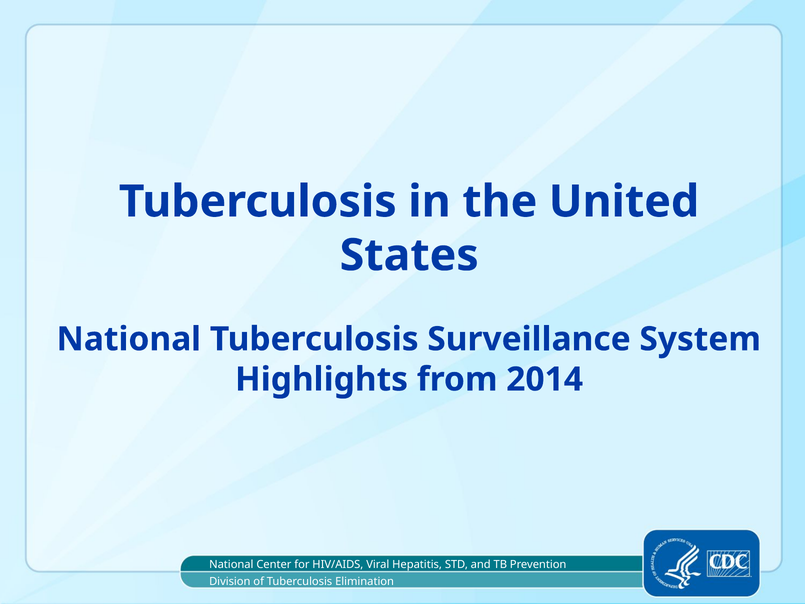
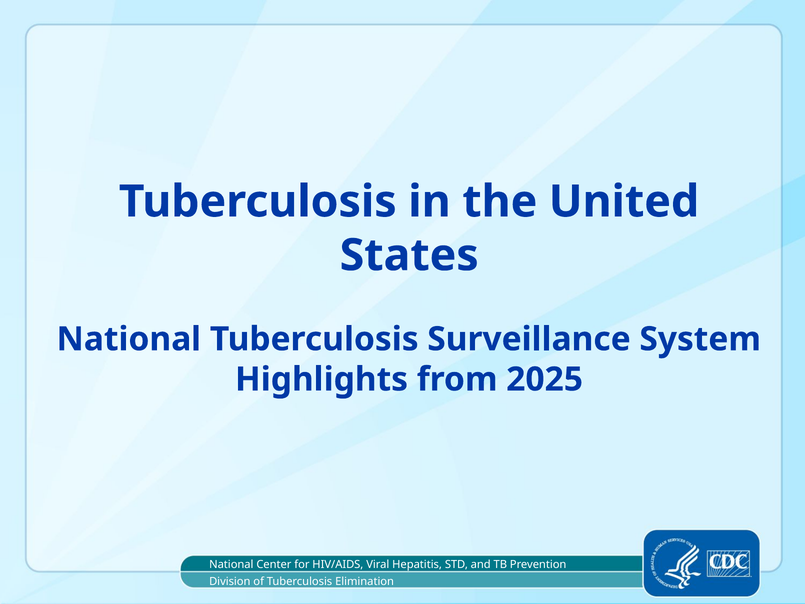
2014: 2014 -> 2025
